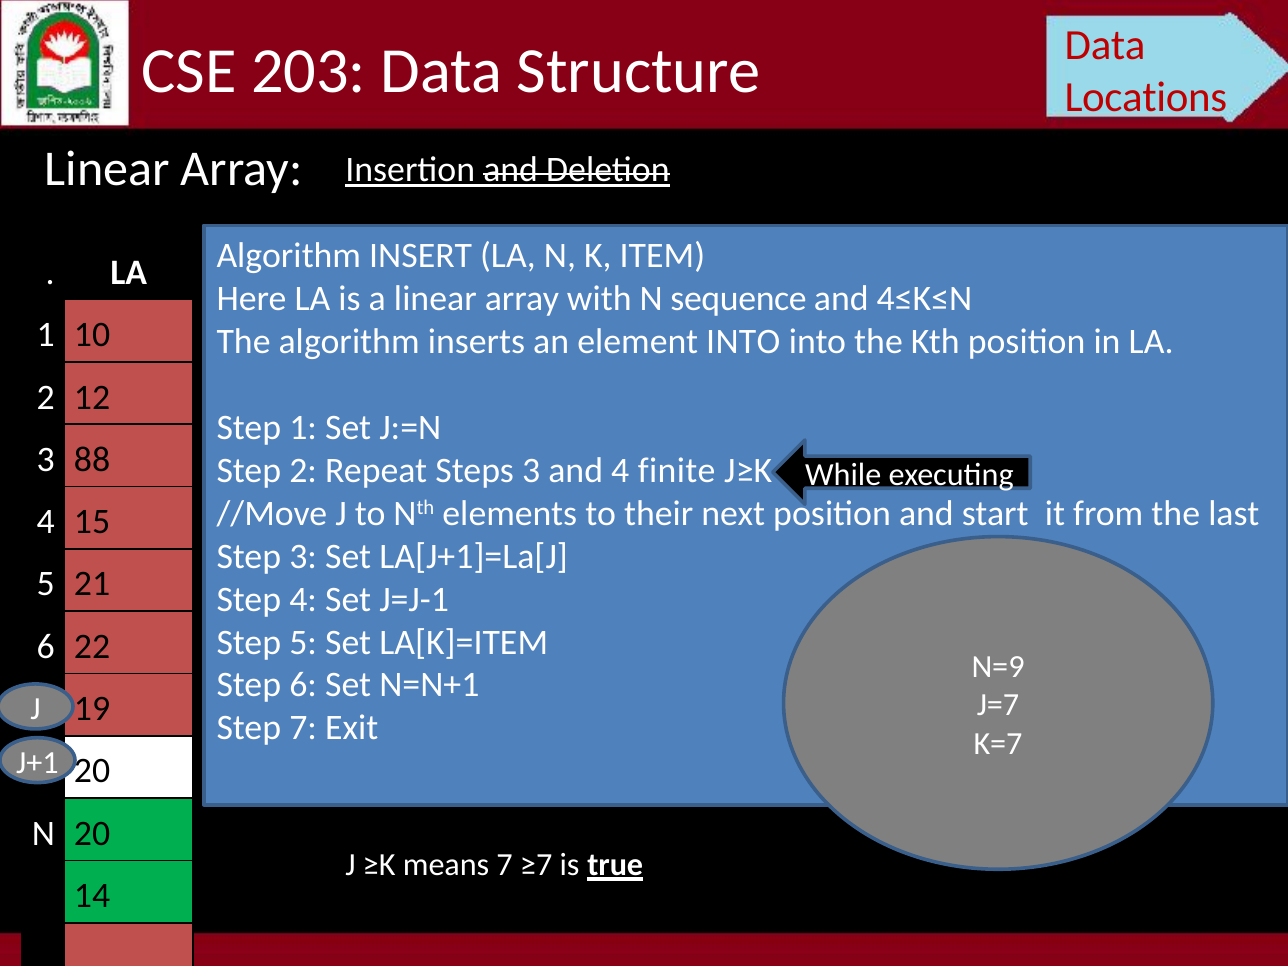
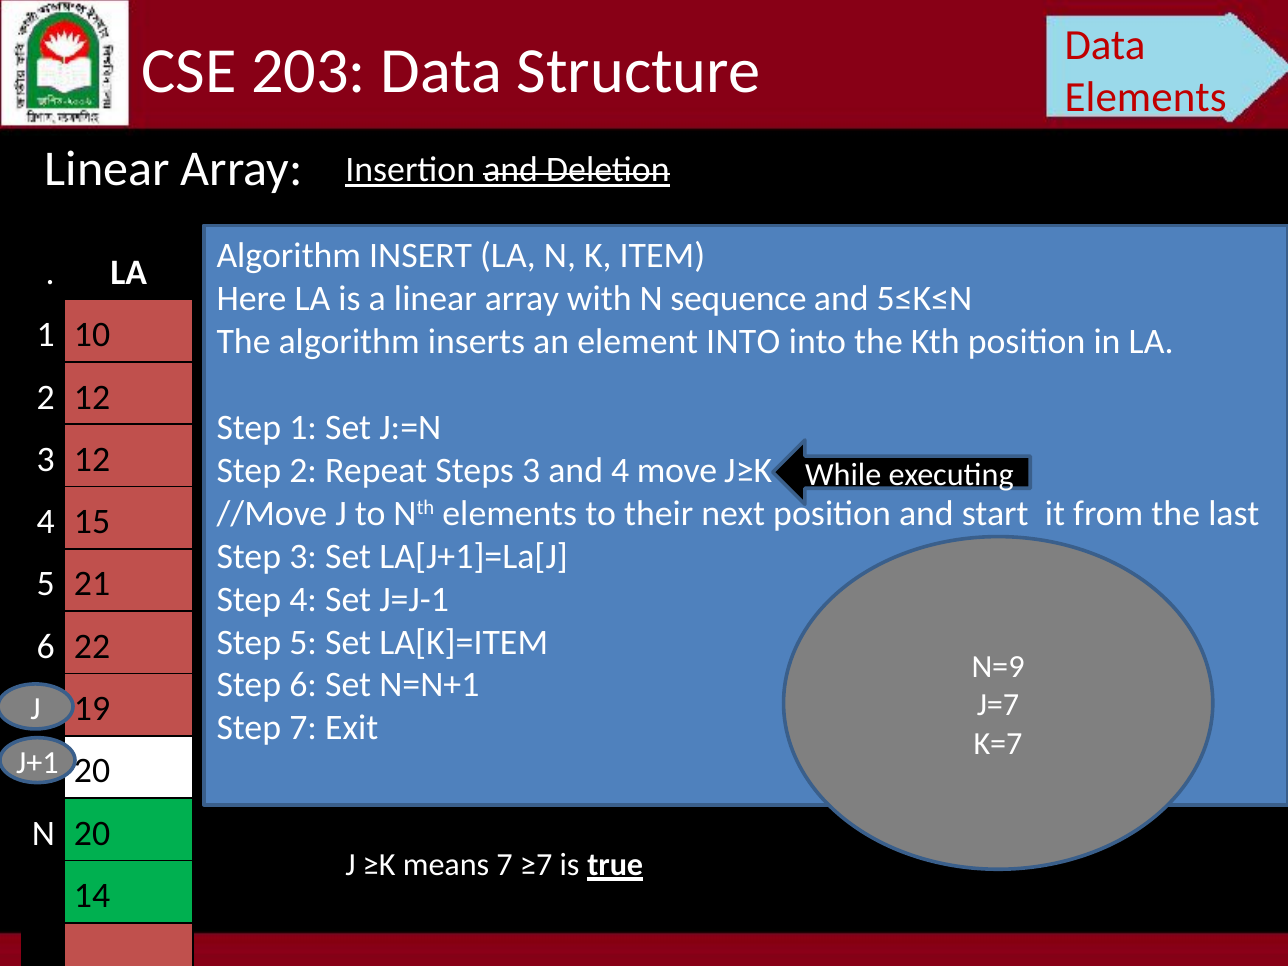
Locations at (1146, 97): Locations -> Elements
4≤K≤N: 4≤K≤N -> 5≤K≤N
3 88: 88 -> 12
finite: finite -> move
